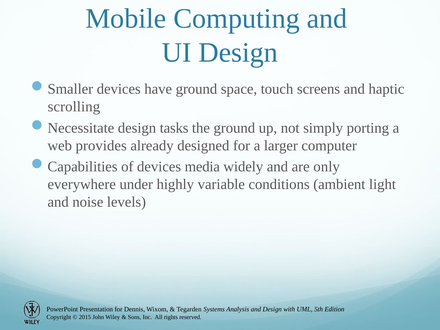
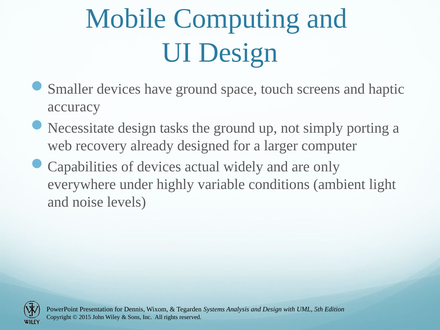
scrolling: scrolling -> accuracy
provides: provides -> recovery
media: media -> actual
